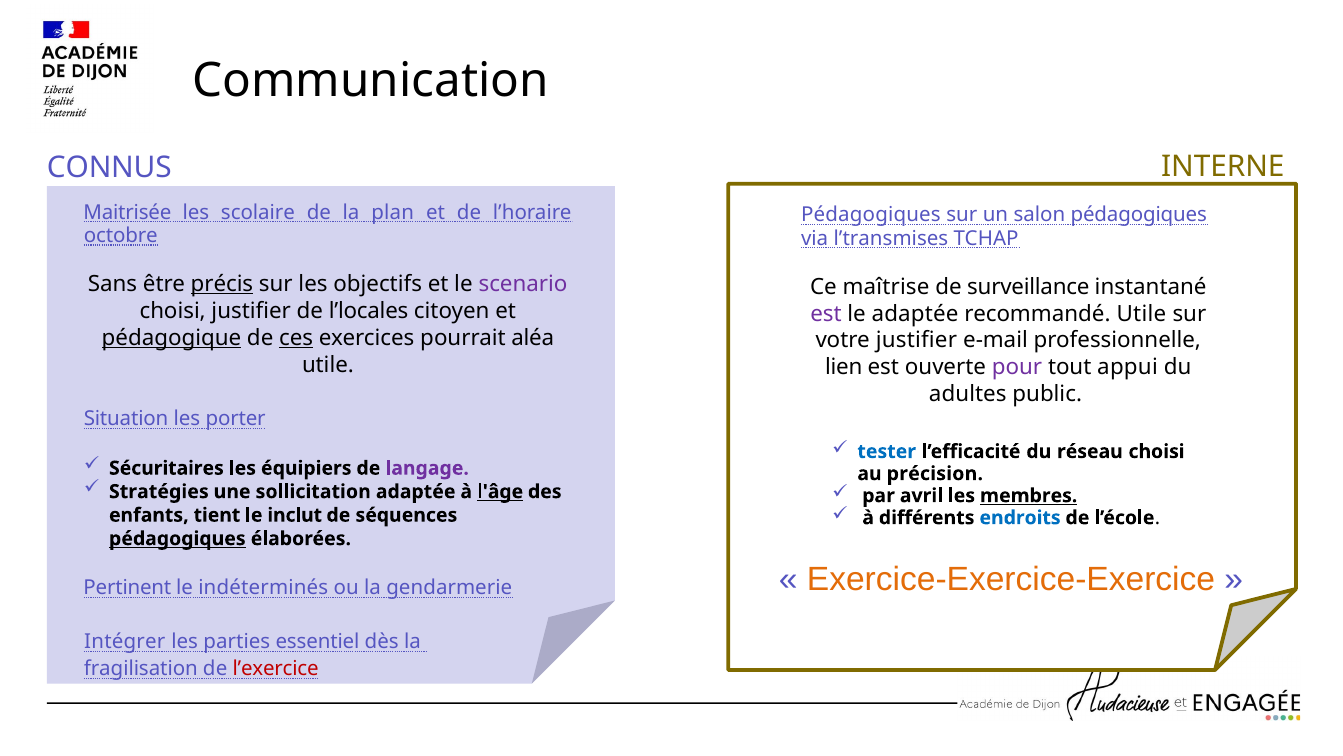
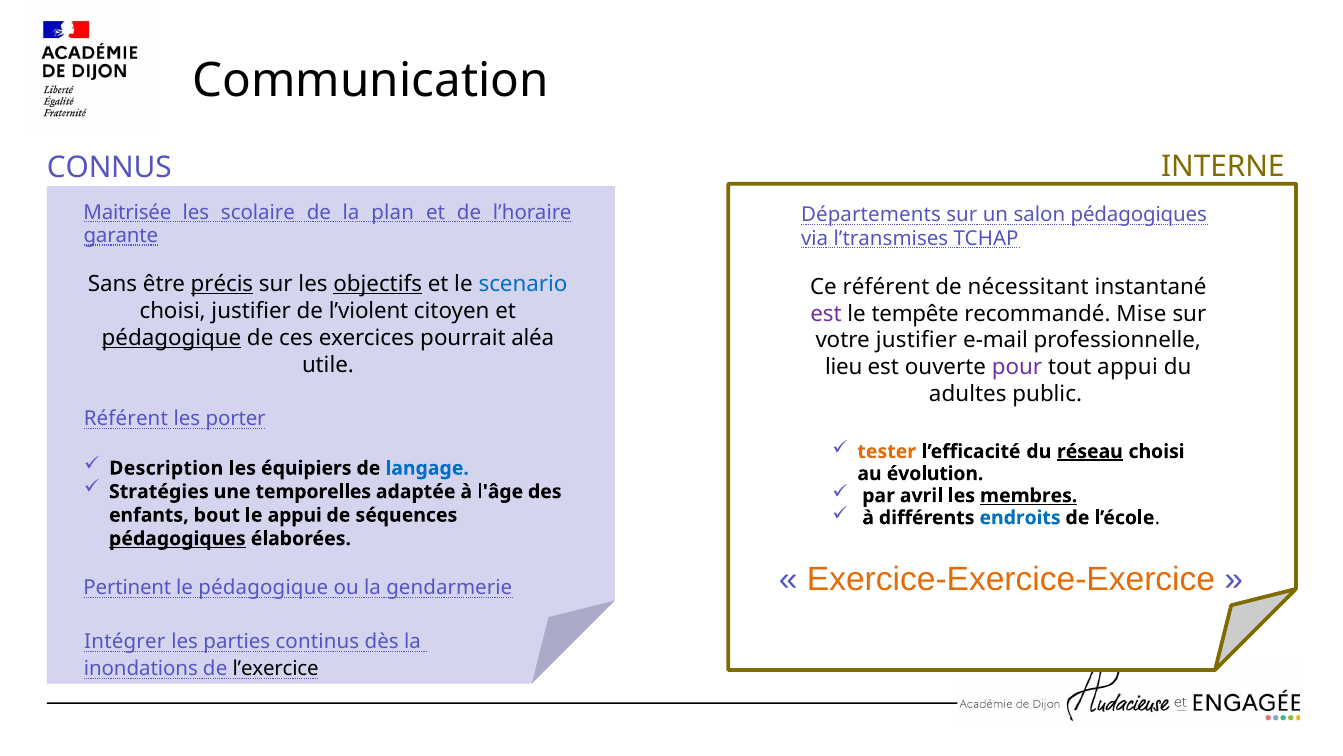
Pédagogiques at (871, 215): Pédagogiques -> Départements
octobre: octobre -> garante
objectifs underline: none -> present
scenario colour: purple -> blue
Ce maîtrise: maîtrise -> référent
surveillance: surveillance -> nécessitant
l’locales: l’locales -> l’violent
le adaptée: adaptée -> tempête
recommandé Utile: Utile -> Mise
ces underline: present -> none
lien: lien -> lieu
Situation at (126, 419): Situation -> Référent
tester colour: blue -> orange
réseau underline: none -> present
Sécuritaires: Sécuritaires -> Description
langage colour: purple -> blue
précision: précision -> évolution
sollicitation: sollicitation -> temporelles
l'âge underline: present -> none
tient: tient -> bout
le inclut: inclut -> appui
le indéterminés: indéterminés -> pédagogique
essentiel: essentiel -> continus
fragilisation: fragilisation -> inondations
l’exercice colour: red -> black
